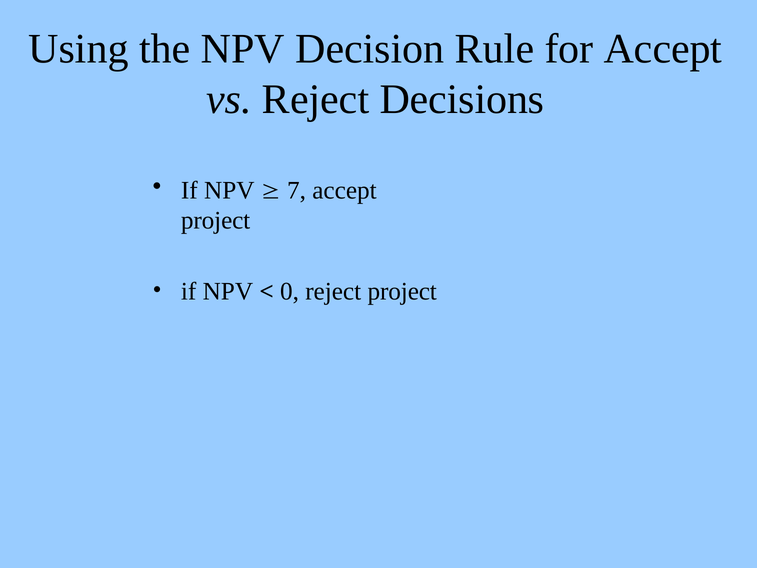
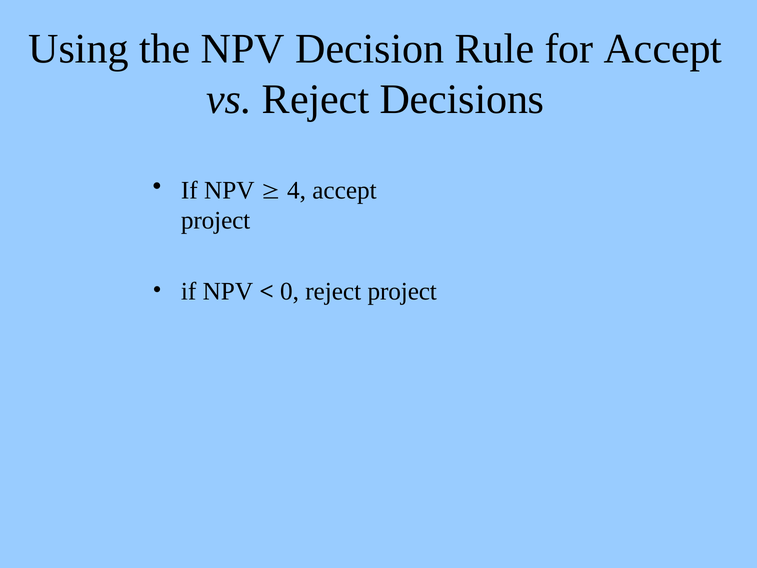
7: 7 -> 4
